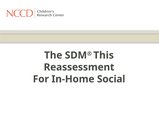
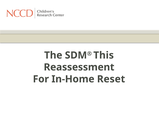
Social: Social -> Reset
